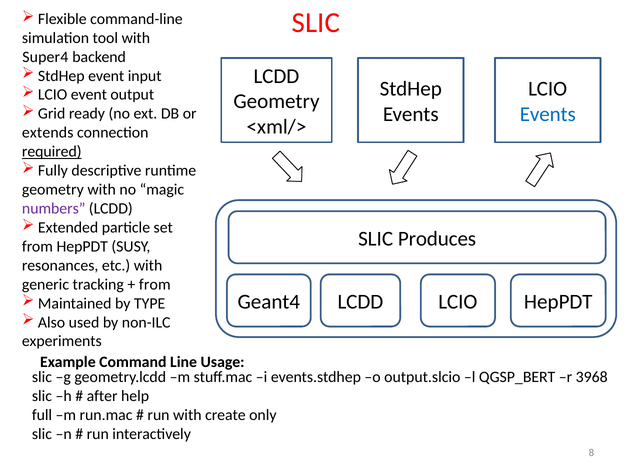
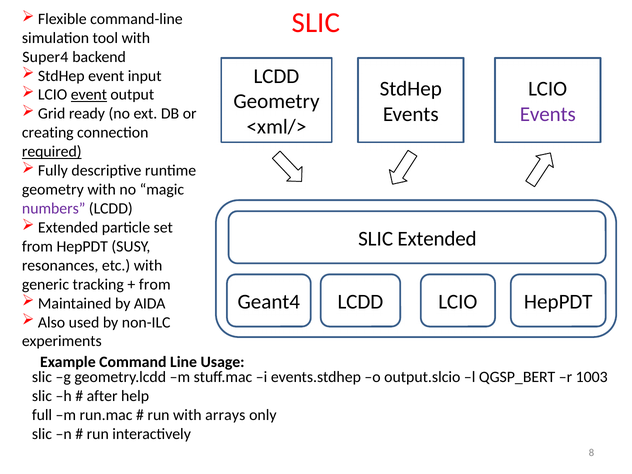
event at (89, 95) underline: none -> present
Events at (548, 114) colour: blue -> purple
extends: extends -> creating
SLIC Produces: Produces -> Extended
TYPE: TYPE -> AIDA
3968: 3968 -> 1003
create: create -> arrays
